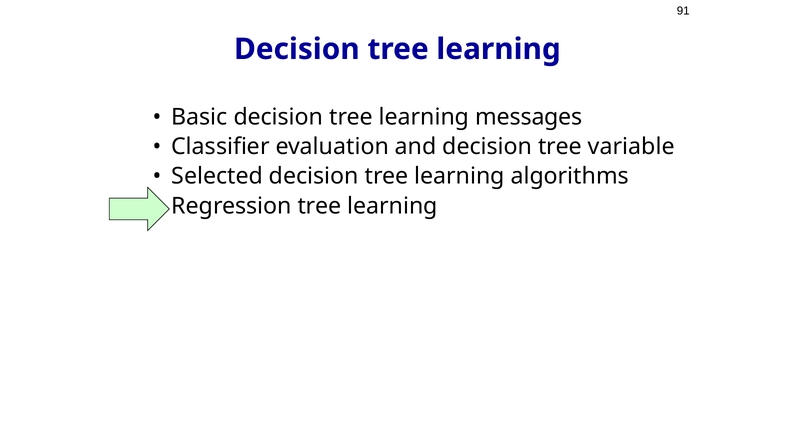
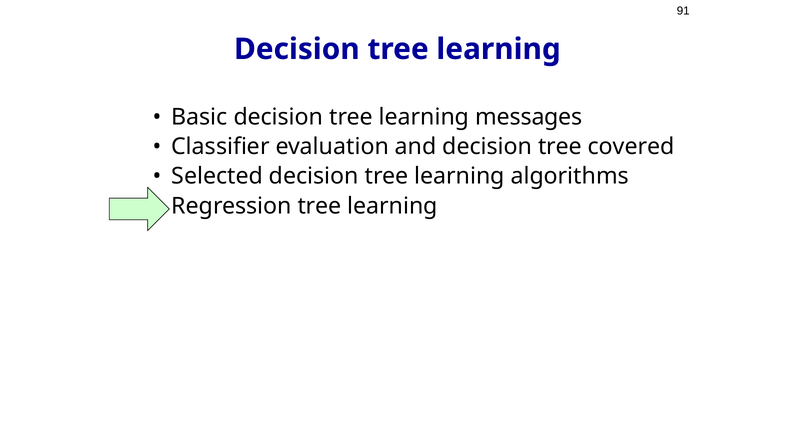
variable: variable -> covered
